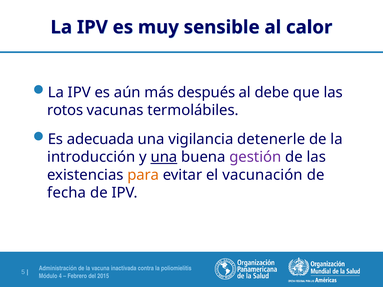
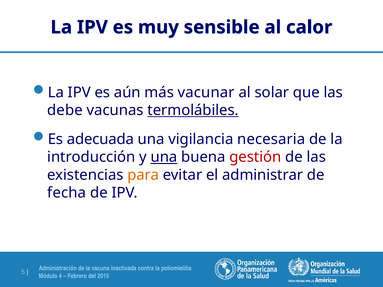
después: después -> vacunar
debe: debe -> solar
rotos: rotos -> debe
termolábiles underline: none -> present
detenerle: detenerle -> necesaria
gestión colour: purple -> red
vacunación: vacunación -> administrar
